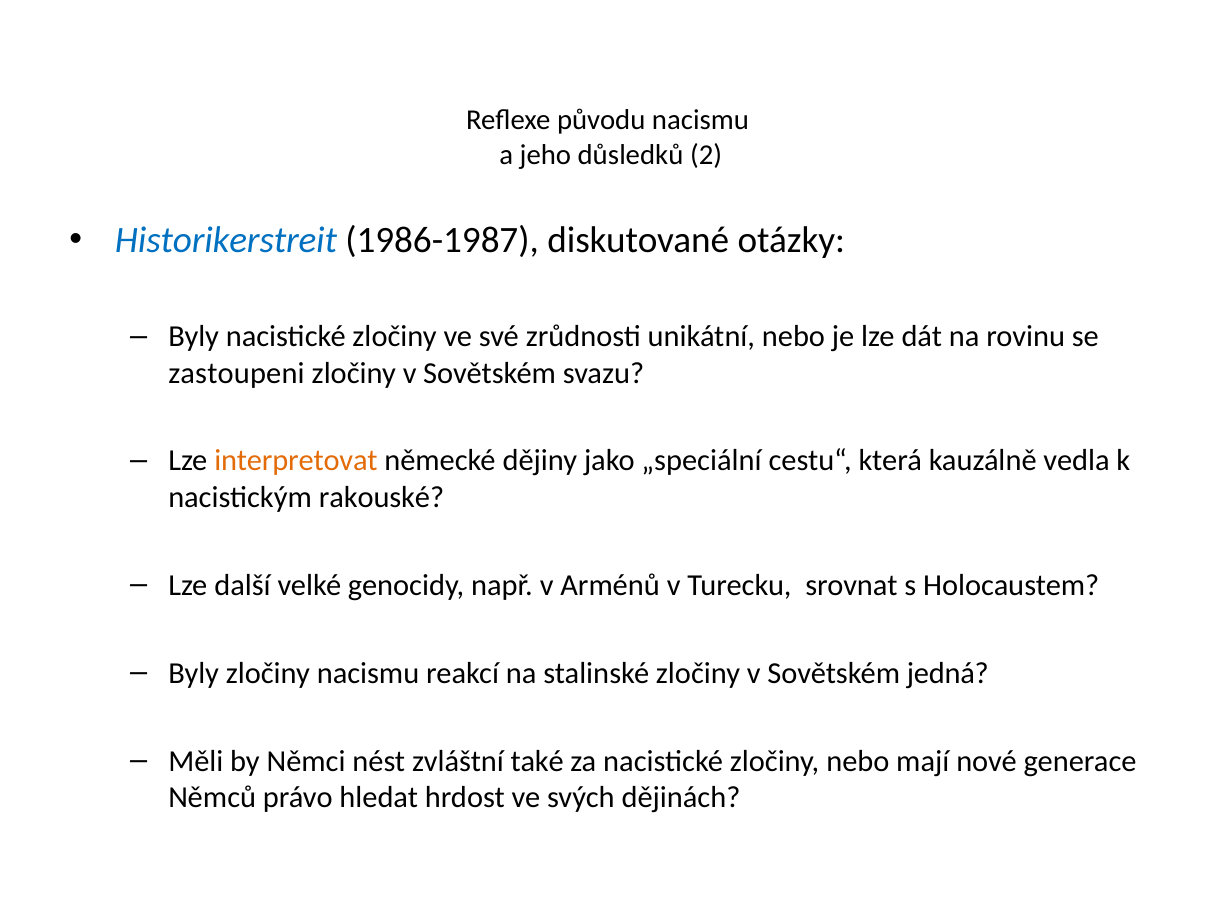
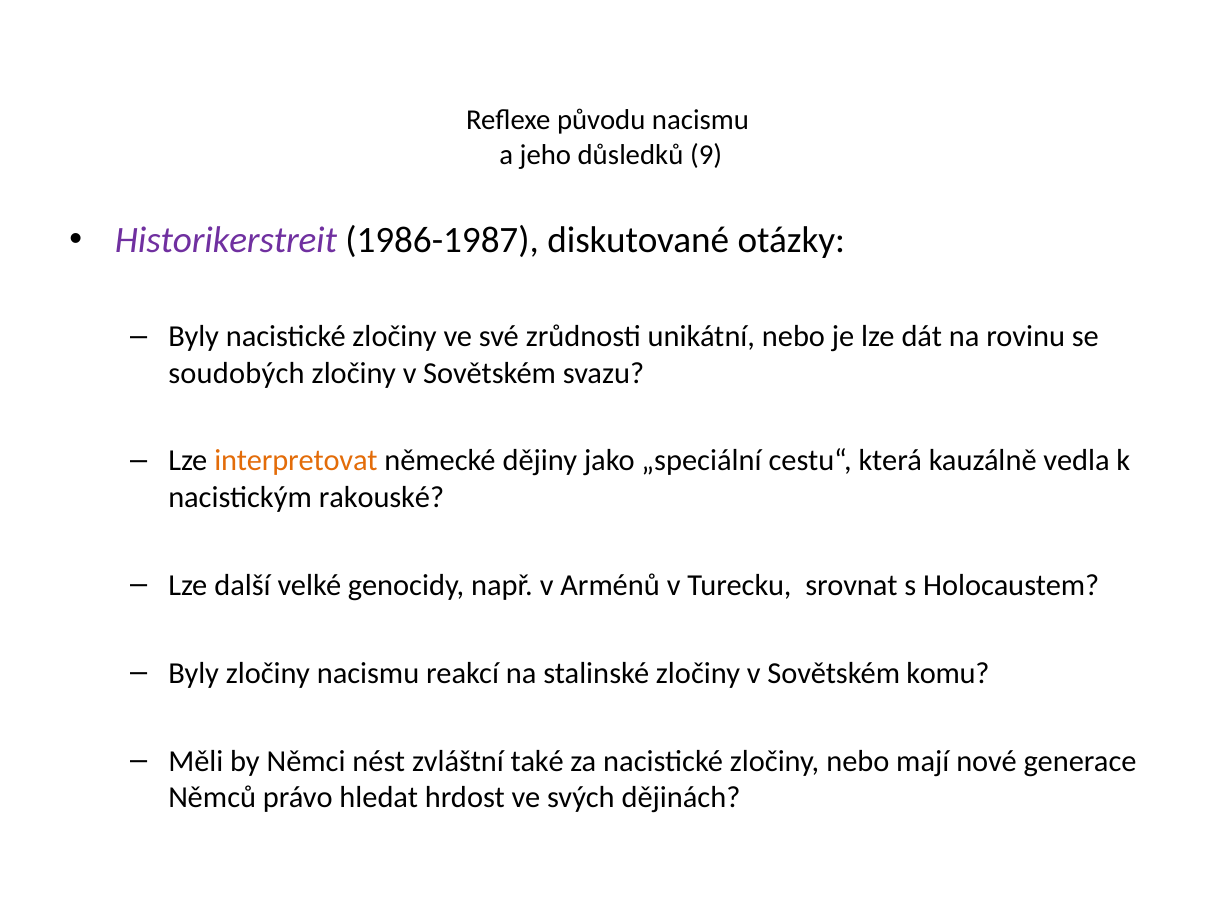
2: 2 -> 9
Historikerstreit colour: blue -> purple
zastoupeni: zastoupeni -> soudobých
jedná: jedná -> komu
